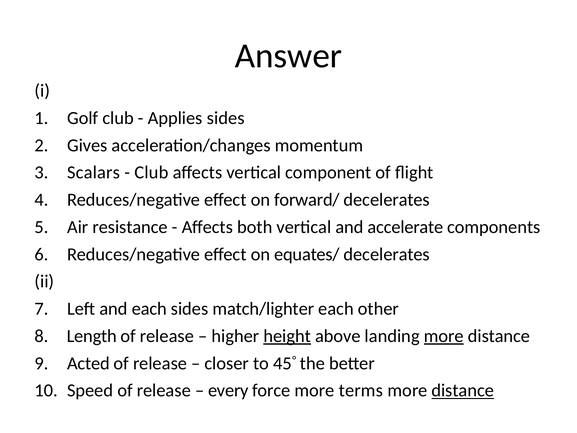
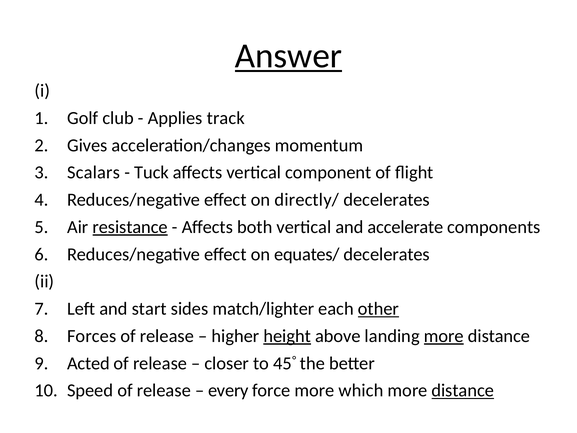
Answer underline: none -> present
Applies sides: sides -> track
Club at (151, 172): Club -> Tuck
forward/: forward/ -> directly/
resistance underline: none -> present
and each: each -> start
other underline: none -> present
Length: Length -> Forces
terms: terms -> which
